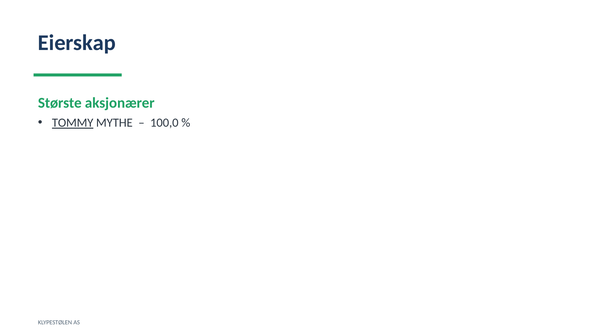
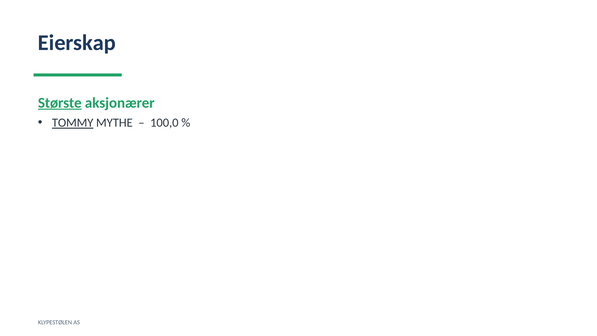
Største underline: none -> present
